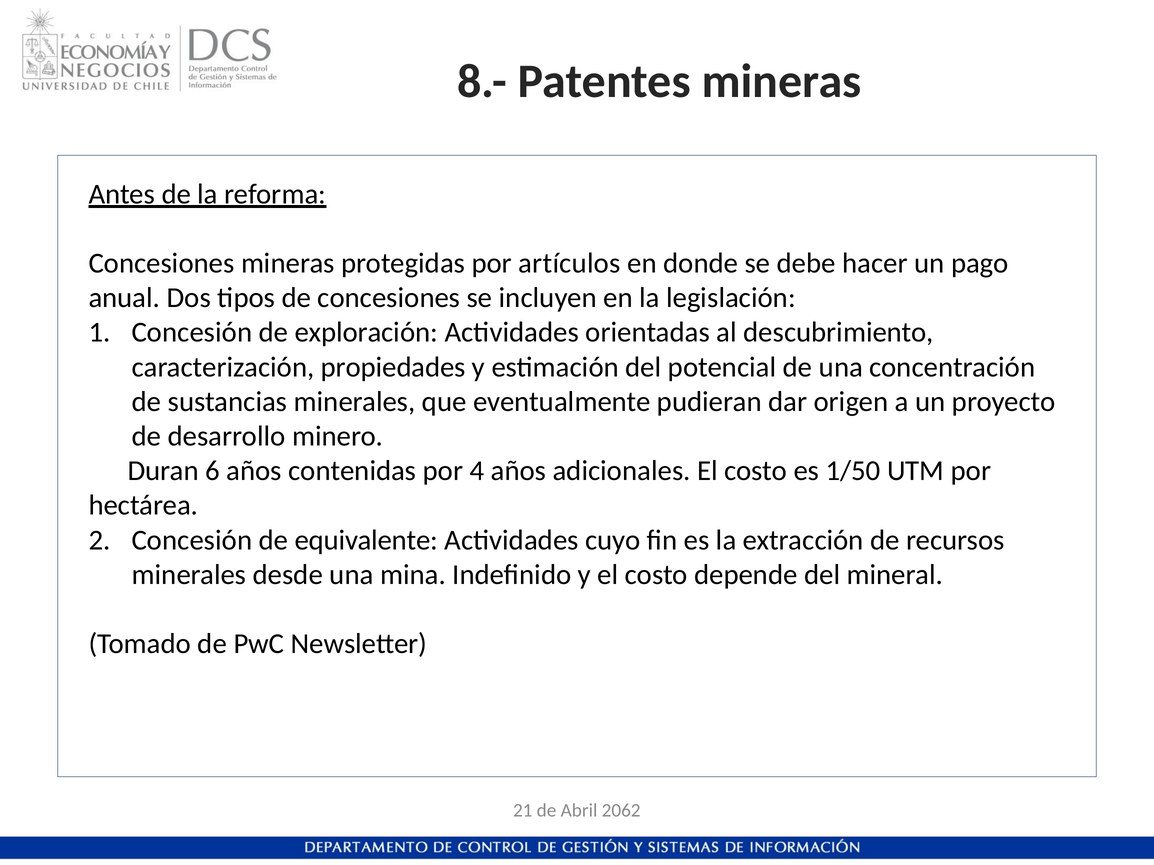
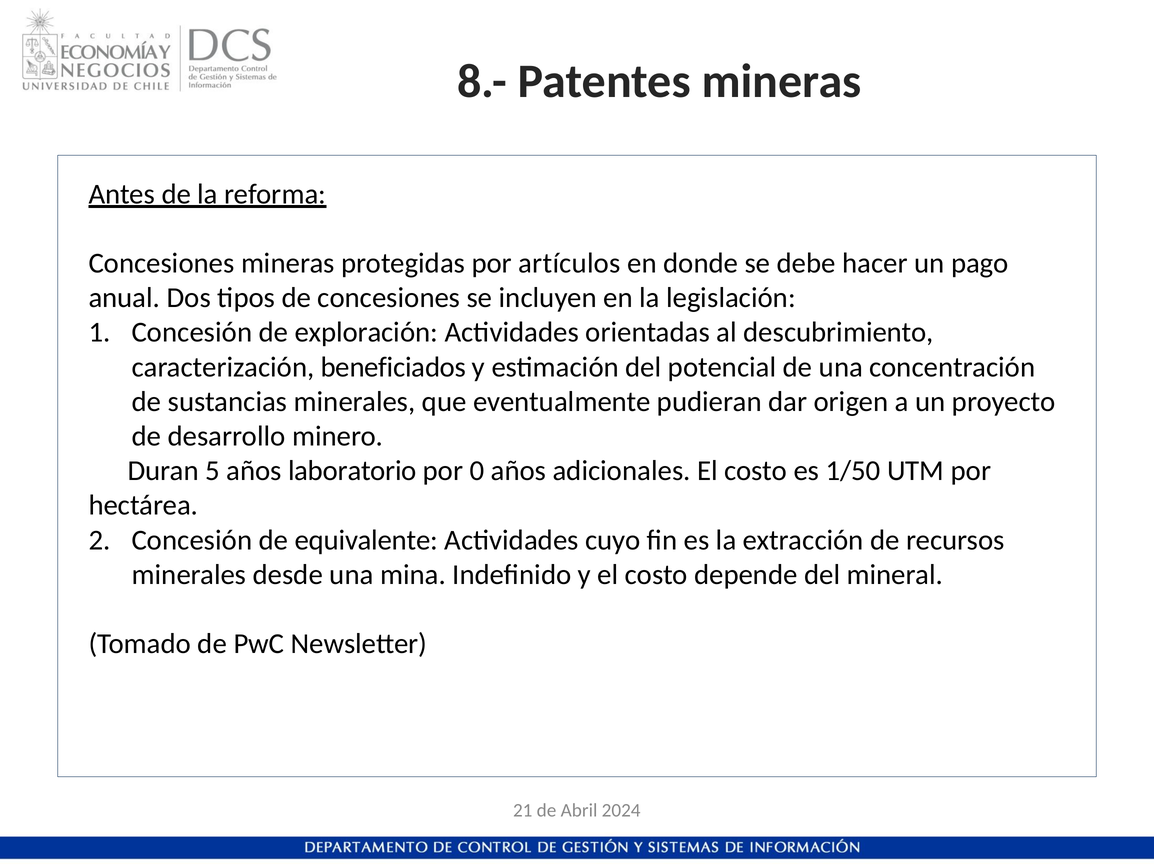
propiedades: propiedades -> beneficiados
6: 6 -> 5
contenidas: contenidas -> laboratorio
4: 4 -> 0
2062: 2062 -> 2024
